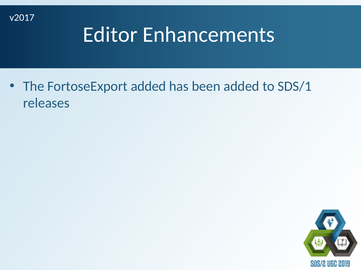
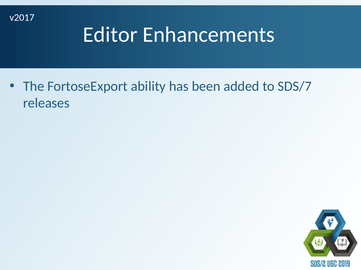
FortoseExport added: added -> ability
SDS/1: SDS/1 -> SDS/7
